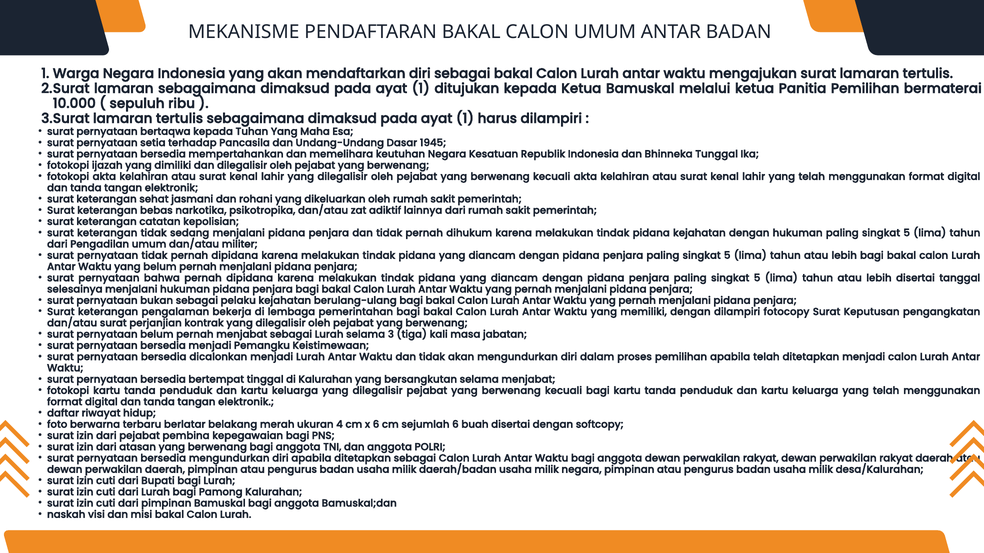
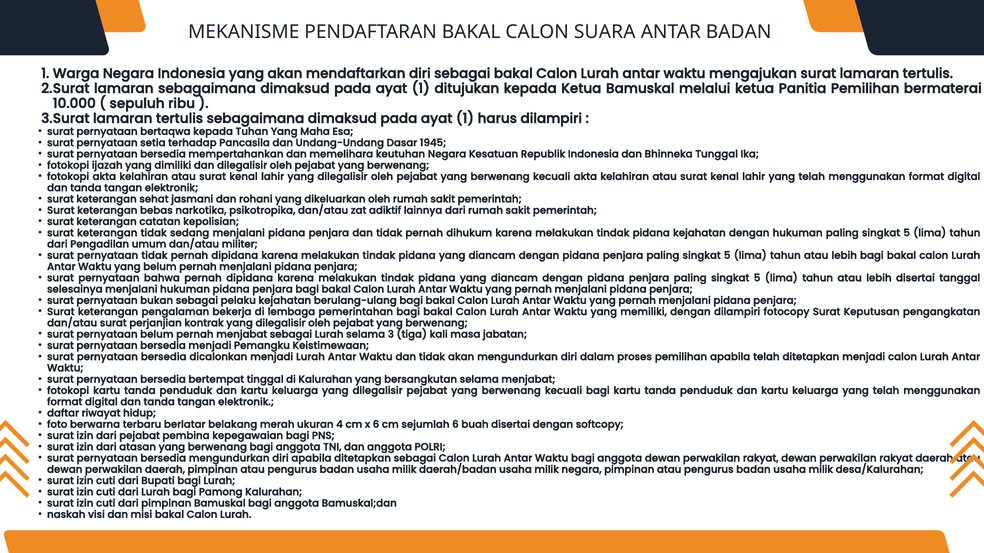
CALON UMUM: UMUM -> SUARA
